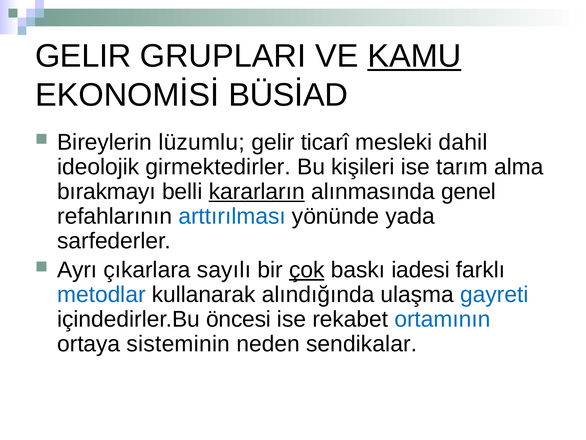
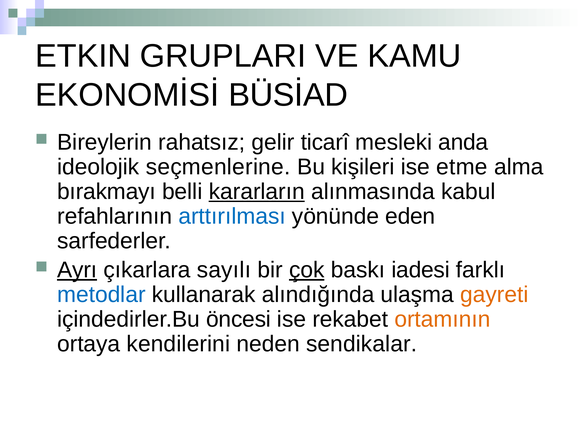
GELIR at (83, 56): GELIR -> ETKIN
KAMU underline: present -> none
lüzumlu: lüzumlu -> rahatsız
dahil: dahil -> anda
girmektedirler: girmektedirler -> seçmenlerine
tarım: tarım -> etme
genel: genel -> kabul
yada: yada -> eden
Ayrı underline: none -> present
gayreti colour: blue -> orange
ortamının colour: blue -> orange
sisteminin: sisteminin -> kendilerini
